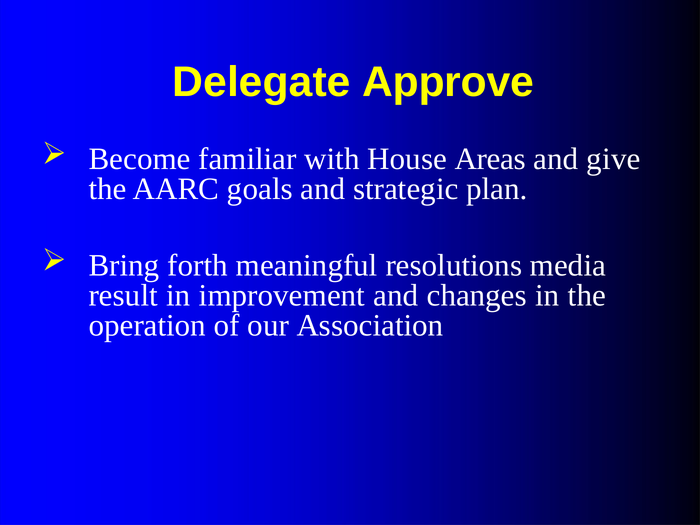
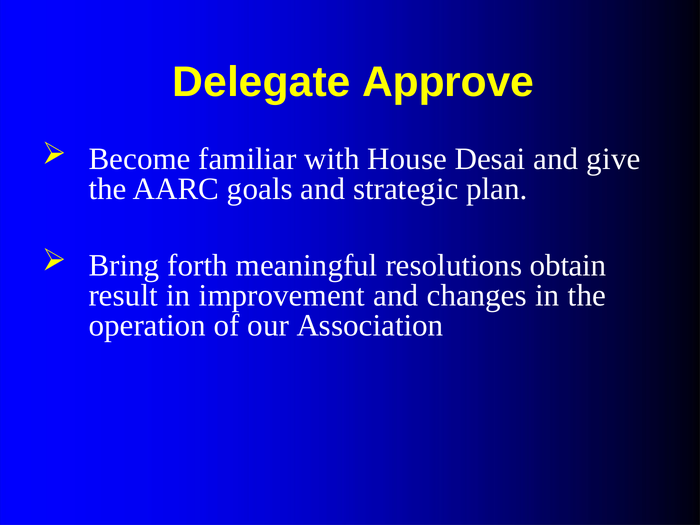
Areas: Areas -> Desai
media: media -> obtain
